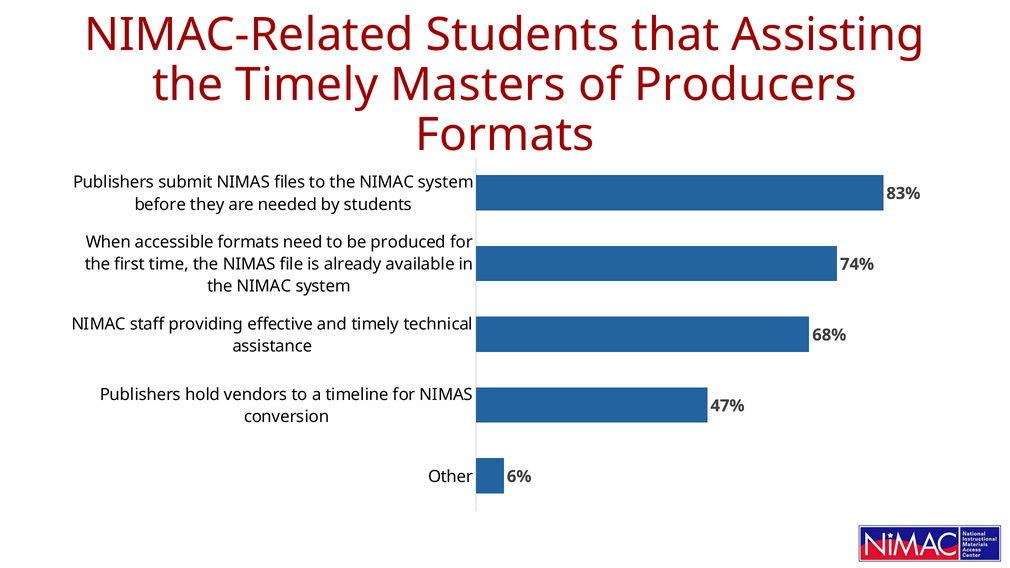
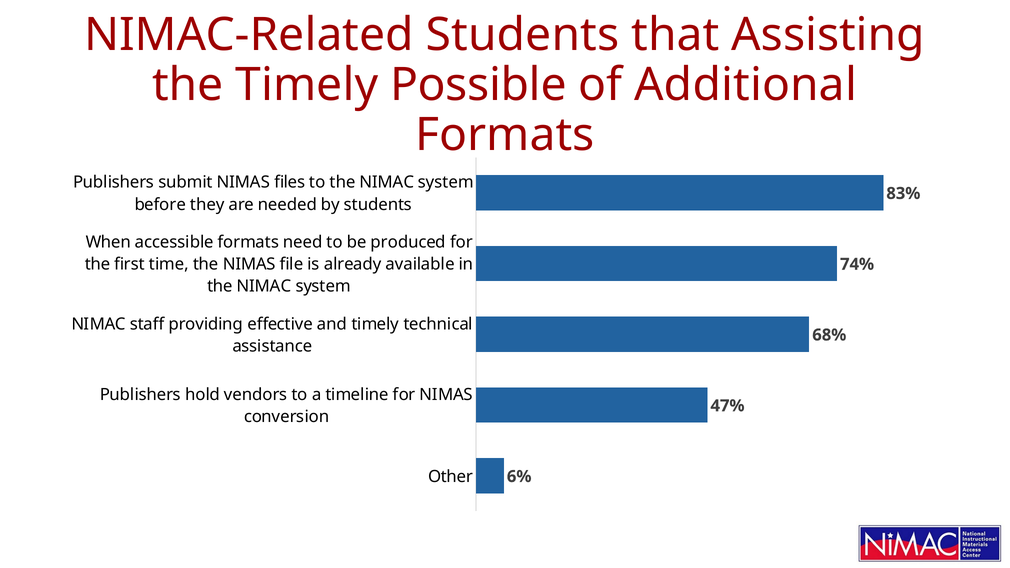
Masters: Masters -> Possible
Producers: Producers -> Additional
